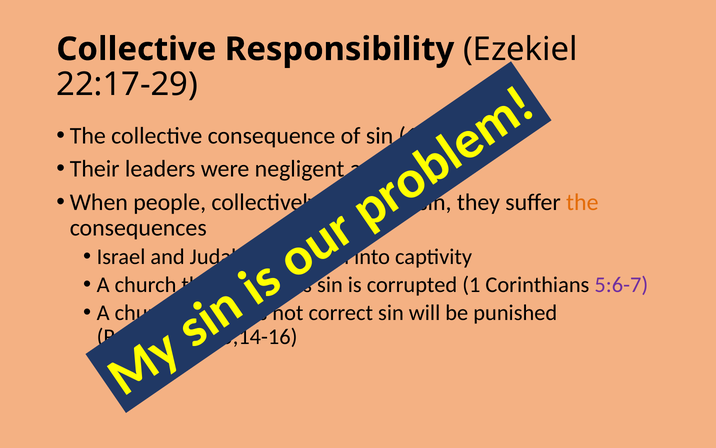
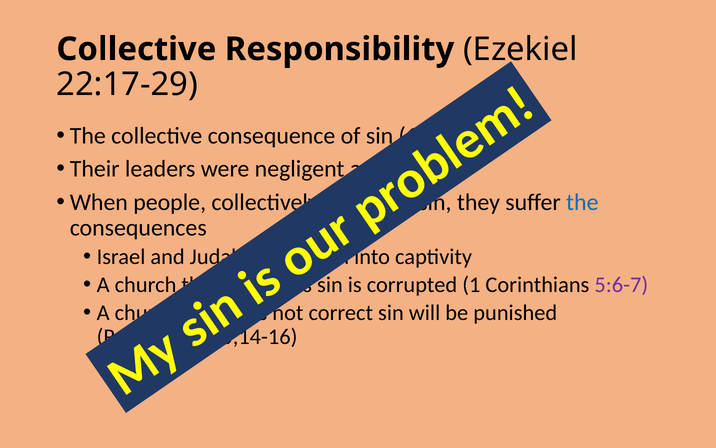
the at (582, 202) colour: orange -> blue
